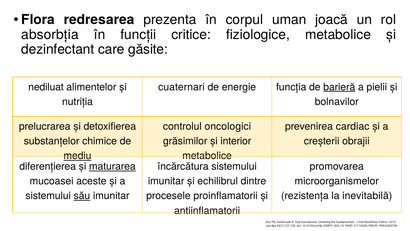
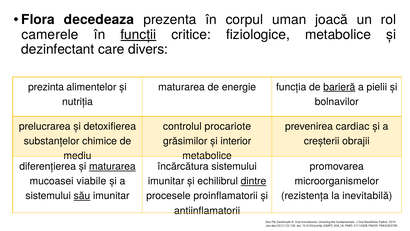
redresarea: redresarea -> decedeaza
absorbția: absorbția -> camerele
funcții underline: none -> present
găsite: găsite -> divers
nediluat: nediluat -> prezinta
cuaternari at (181, 87): cuaternari -> maturarea
oncologici: oncologici -> procariote
mediu underline: present -> none
aceste: aceste -> viabile
dintre underline: none -> present
